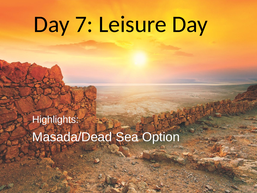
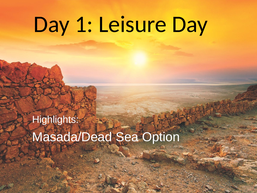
7: 7 -> 1
